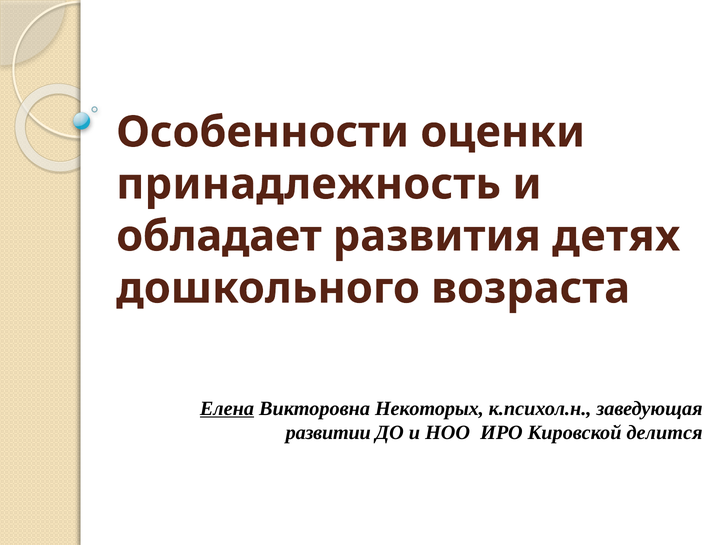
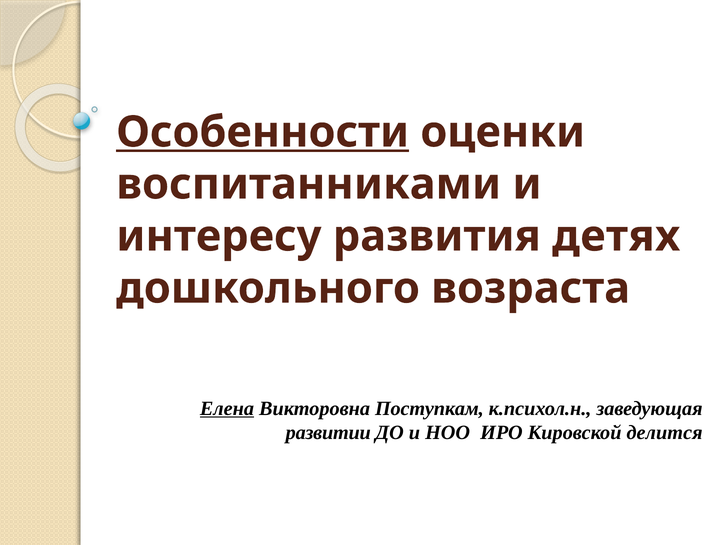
Особенности underline: none -> present
принадлежность: принадлежность -> воспитанниками
обладает: обладает -> интересу
Некоторых: Некоторых -> Поступкам
